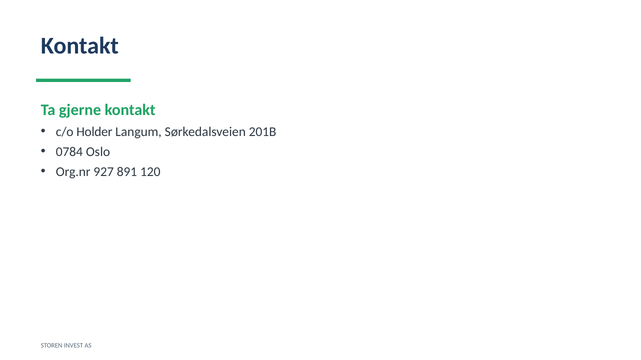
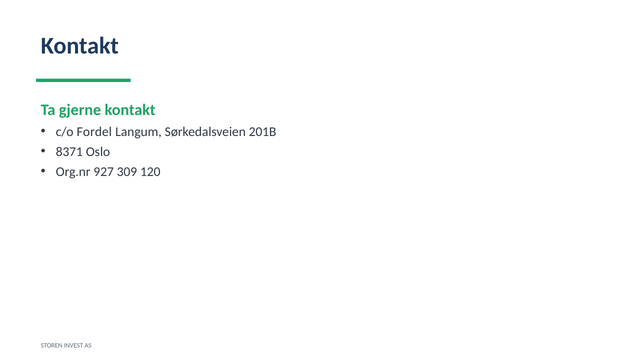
Holder: Holder -> Fordel
0784: 0784 -> 8371
891: 891 -> 309
